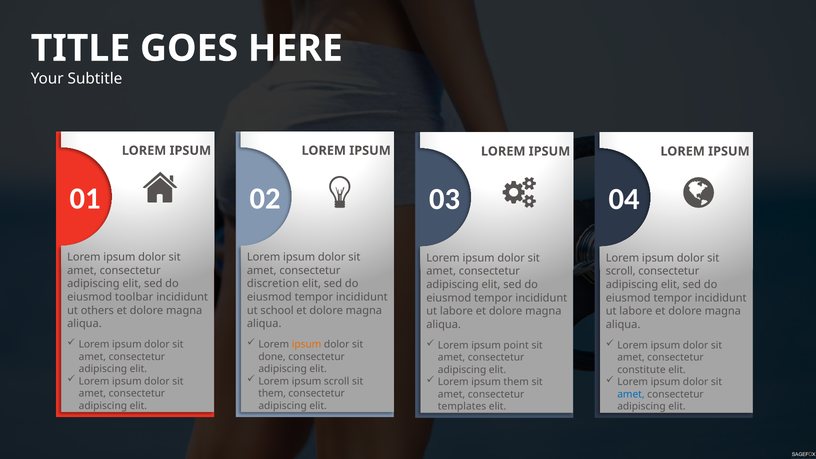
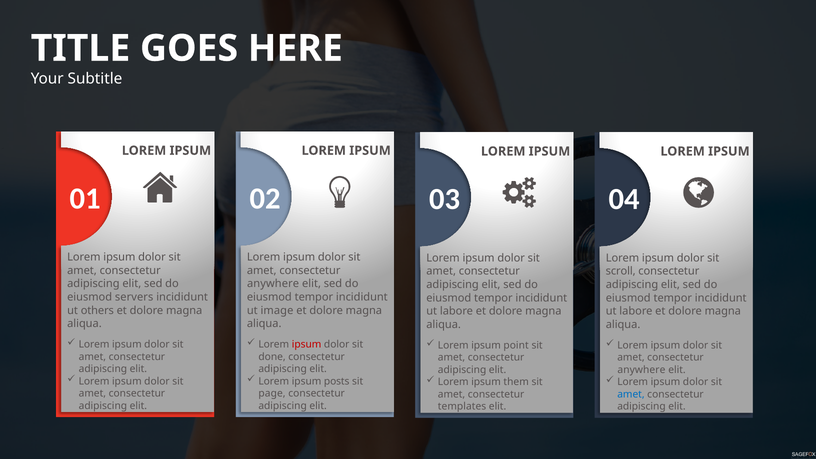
discretion at (273, 284): discretion -> anywhere
toolbar: toolbar -> servers
school: school -> image
ipsum at (307, 345) colour: orange -> red
constitute at (641, 370): constitute -> anywhere
ipsum scroll: scroll -> posts
them at (272, 393): them -> page
